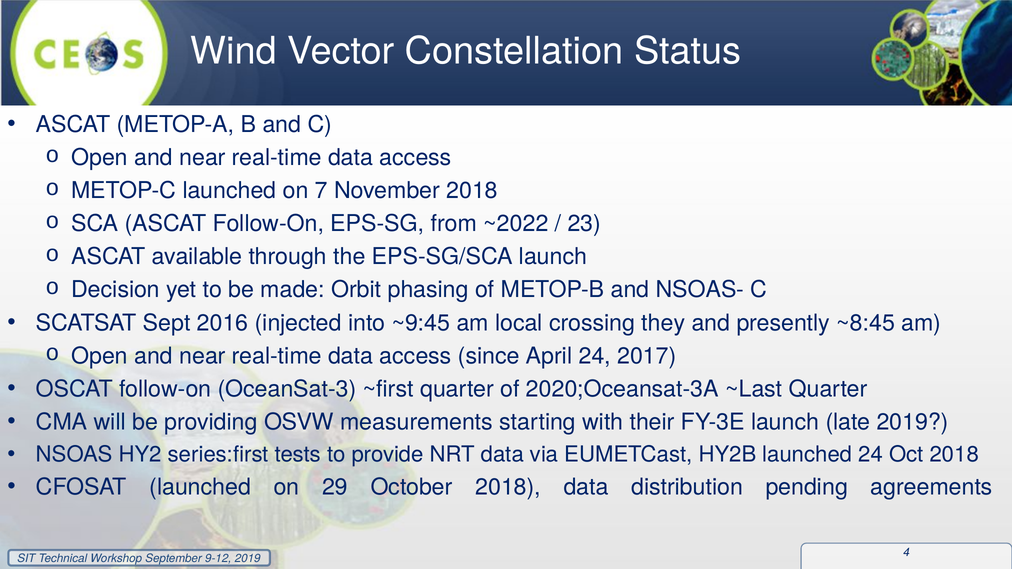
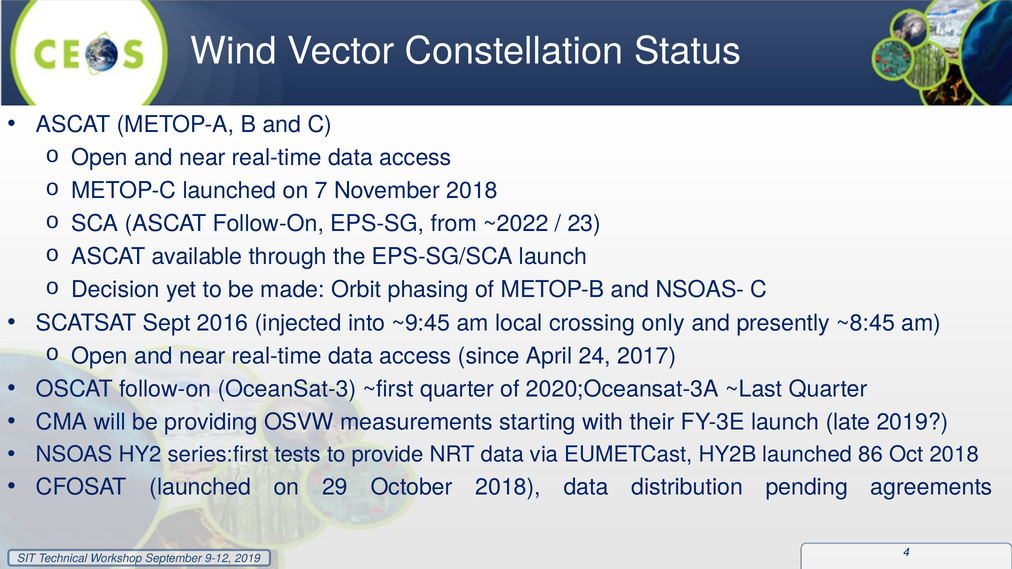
they: they -> only
launched 24: 24 -> 86
